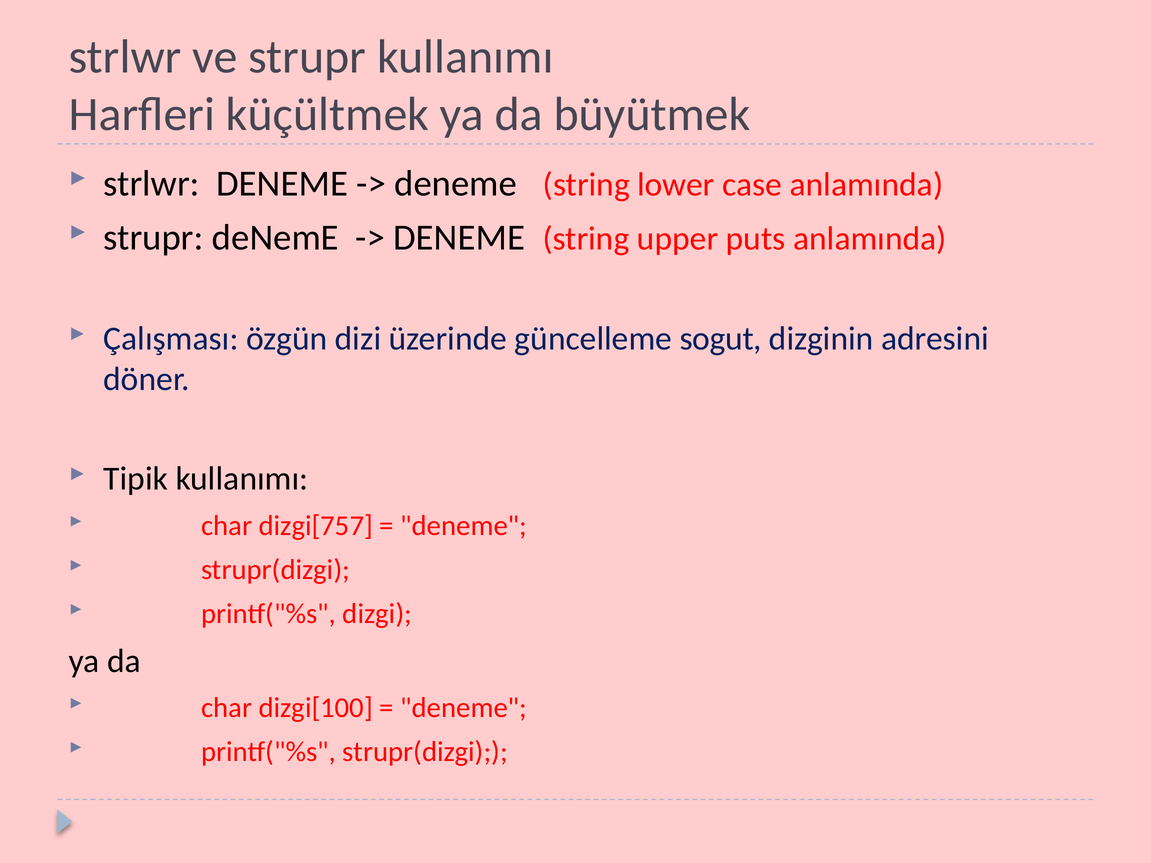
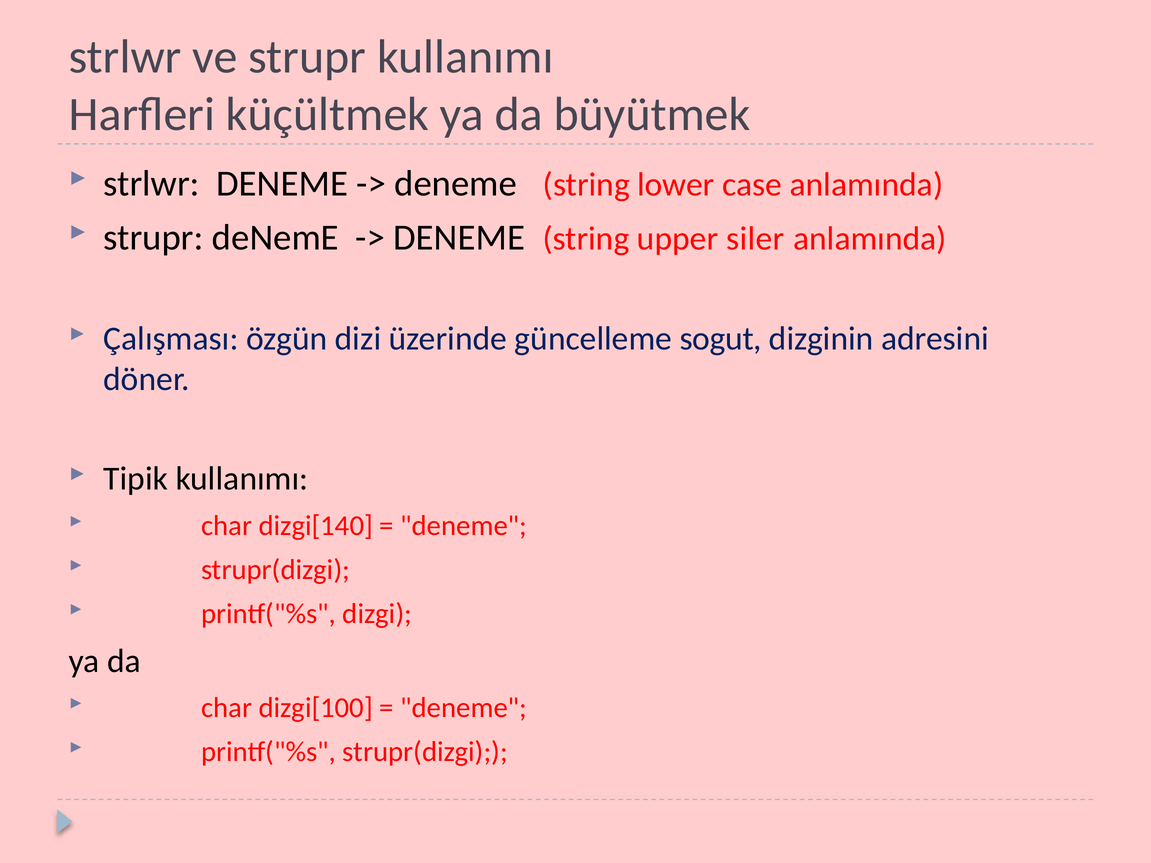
puts: puts -> siler
dizgi[757: dizgi[757 -> dizgi[140
